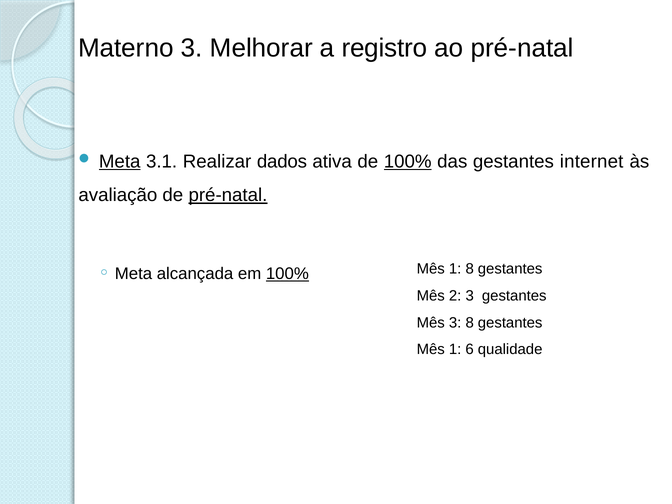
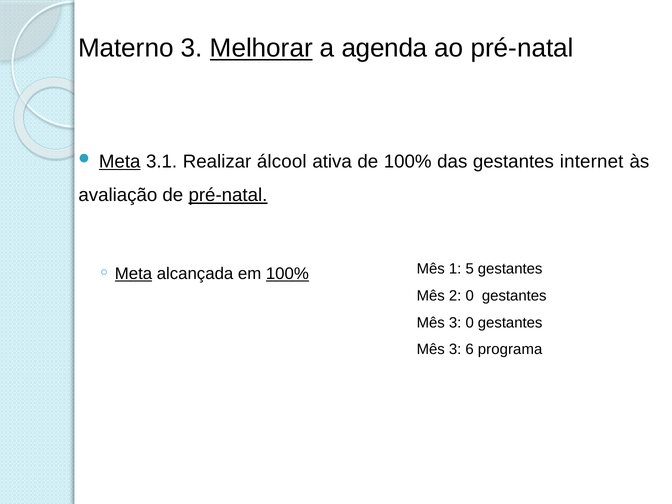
Melhorar underline: none -> present
registro: registro -> agenda
dados: dados -> álcool
100% at (408, 162) underline: present -> none
Meta at (133, 274) underline: none -> present
1 8: 8 -> 5
2 3: 3 -> 0
3 8: 8 -> 0
1 at (455, 349): 1 -> 3
qualidade: qualidade -> programa
